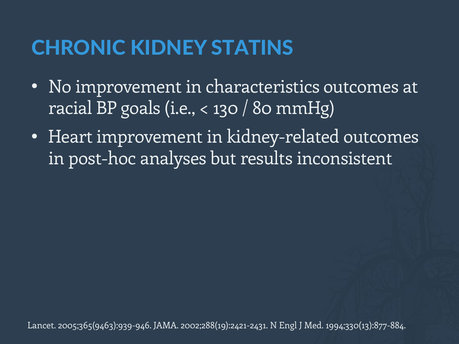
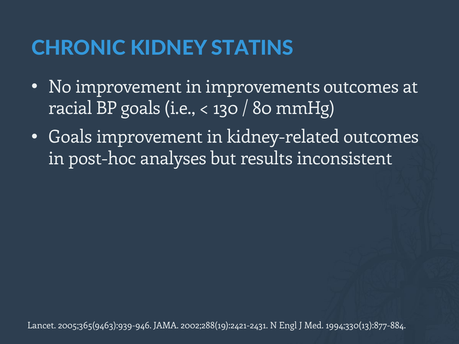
characteristics: characteristics -> improvements
Heart at (71, 137): Heart -> Goals
